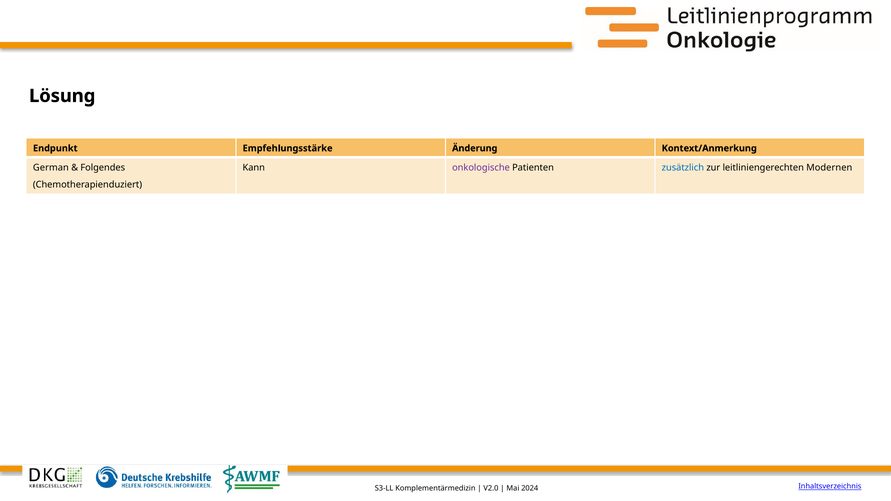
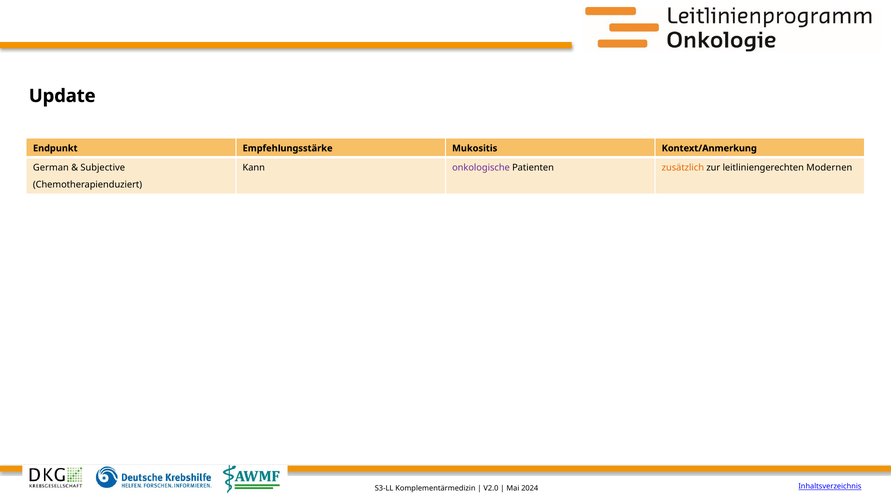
Lösung: Lösung -> Update
Änderung: Änderung -> Mukositis
Folgendes: Folgendes -> Subjective
zusätzlich colour: blue -> orange
